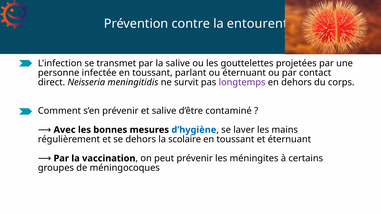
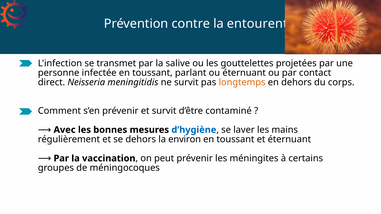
longtemps colour: purple -> orange
et salive: salive -> survit
scolaire: scolaire -> environ
